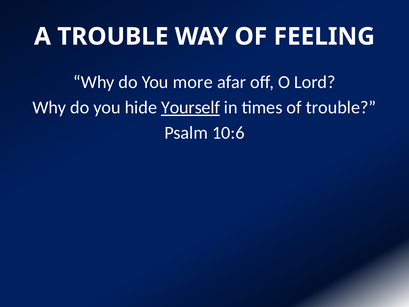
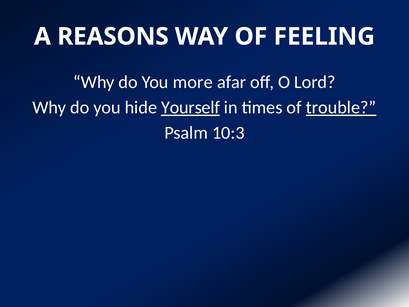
A TROUBLE: TROUBLE -> REASONS
trouble at (341, 107) underline: none -> present
10:6: 10:6 -> 10:3
